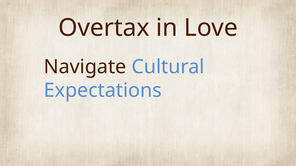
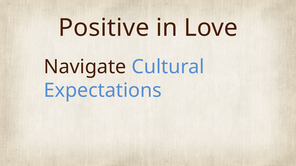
Overtax: Overtax -> Positive
